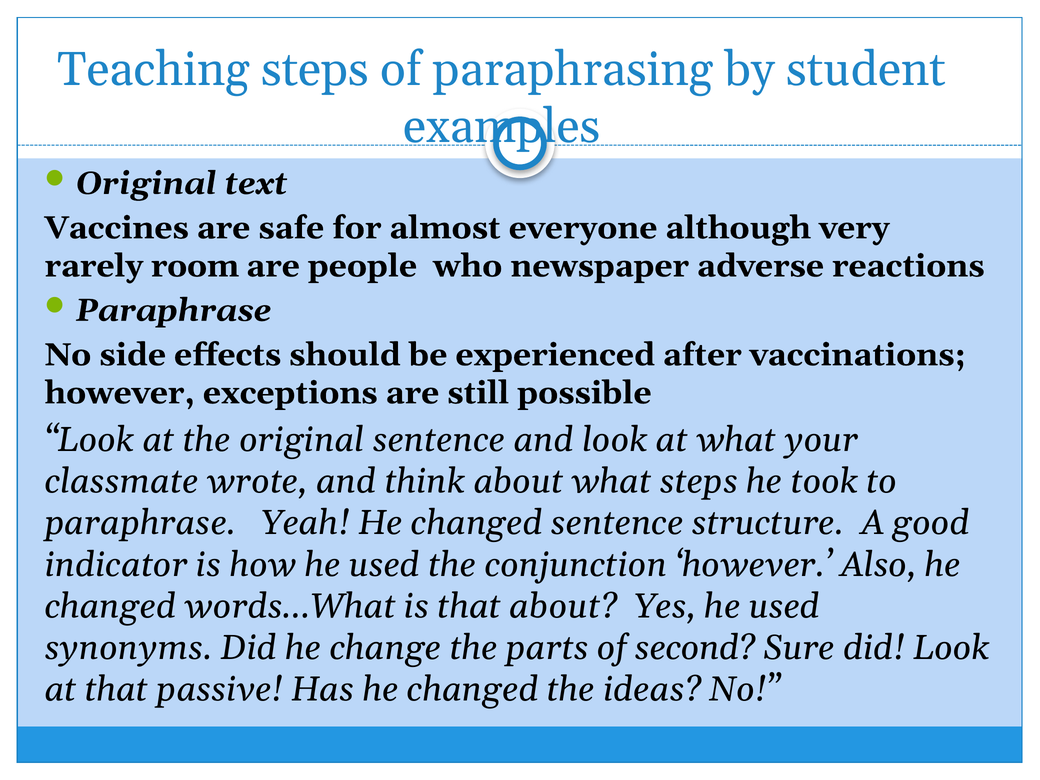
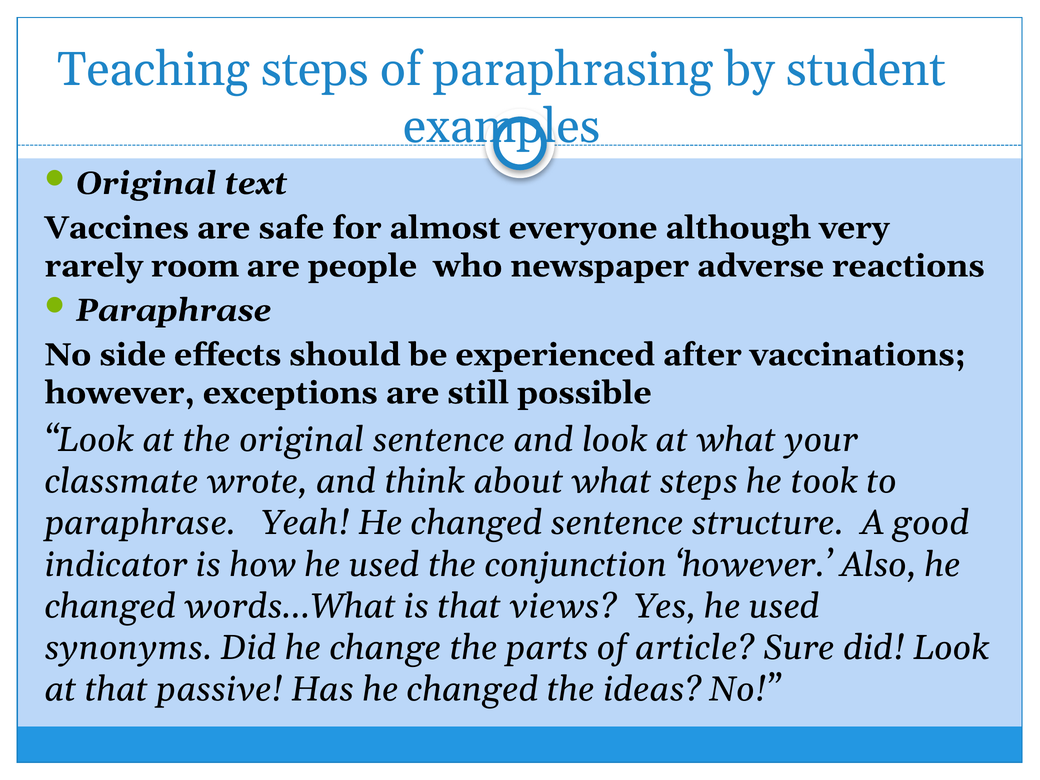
that about: about -> views
second: second -> article
